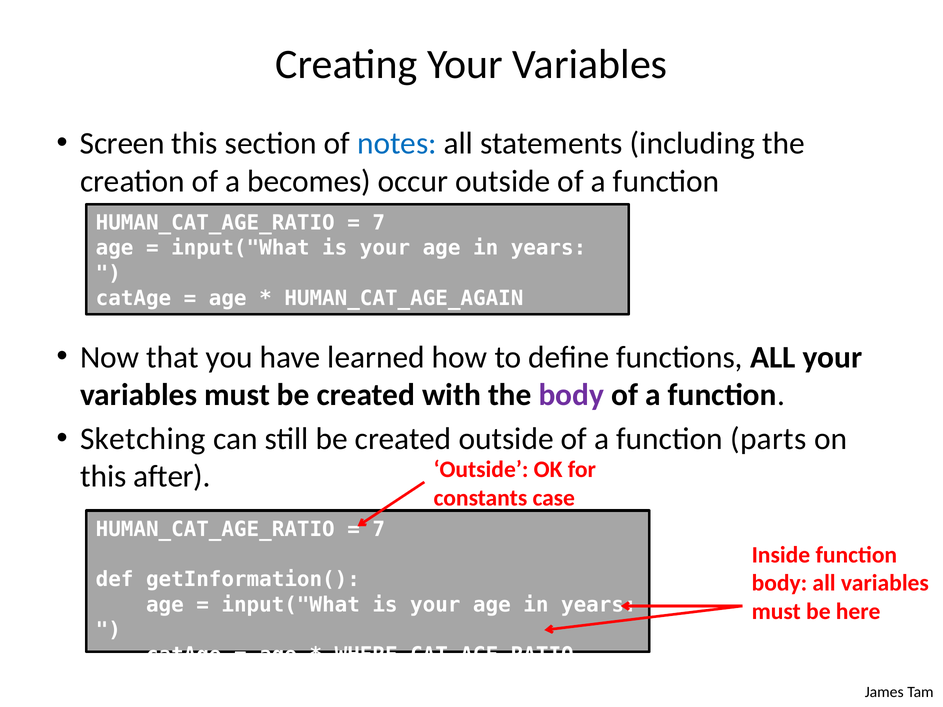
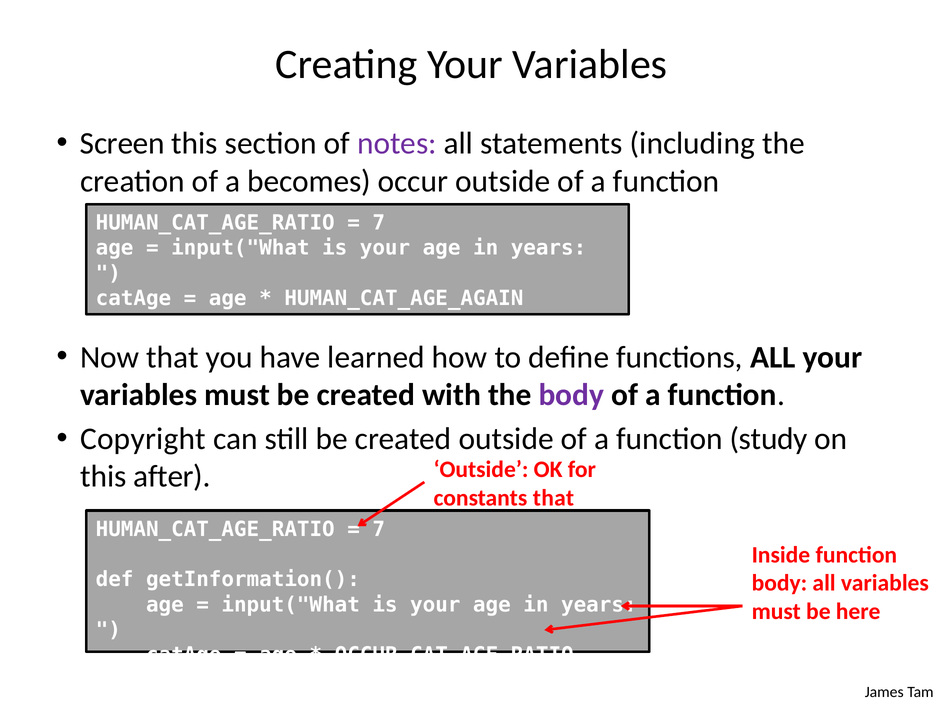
notes colour: blue -> purple
Sketching: Sketching -> Copyright
parts: parts -> study
constants case: case -> that
WHERE_CAT_AGE_RATIO: WHERE_CAT_AGE_RATIO -> OCCUR_CAT_AGE_RATIO
